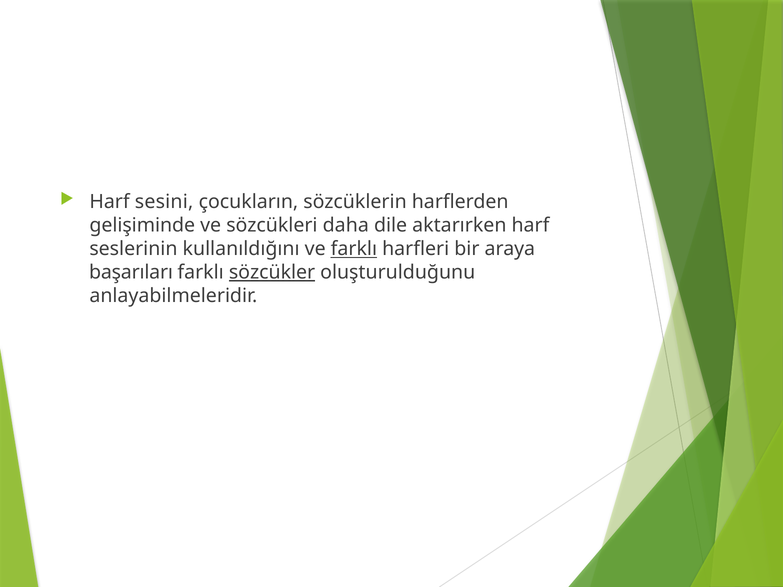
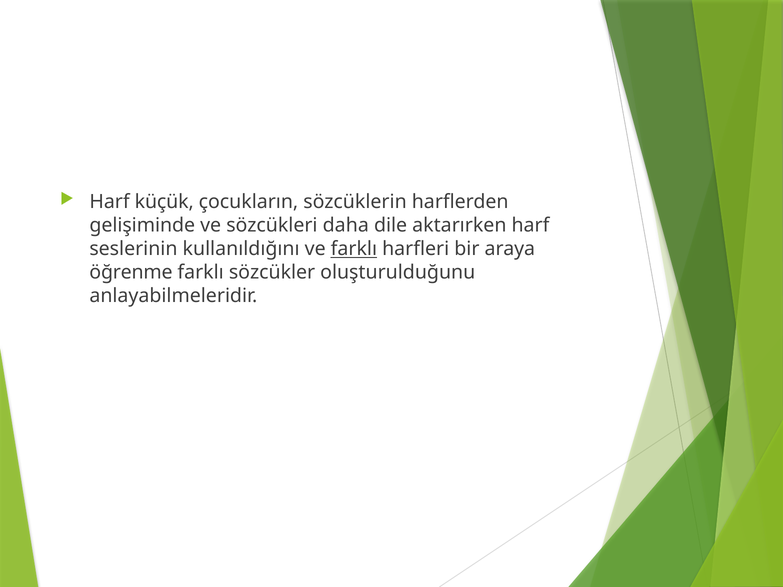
sesini: sesini -> küçük
başarıları: başarıları -> öğrenme
sözcükler underline: present -> none
